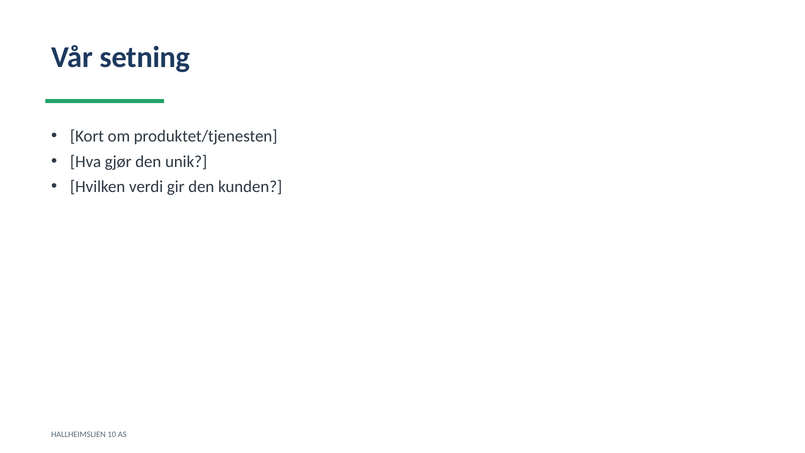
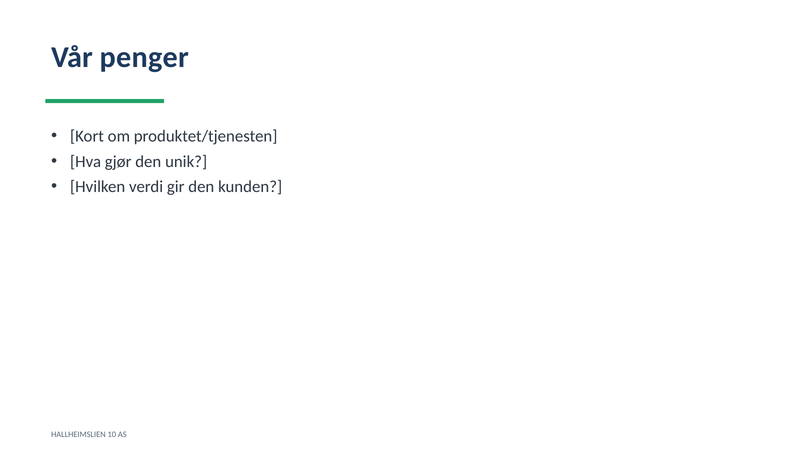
setning: setning -> penger
